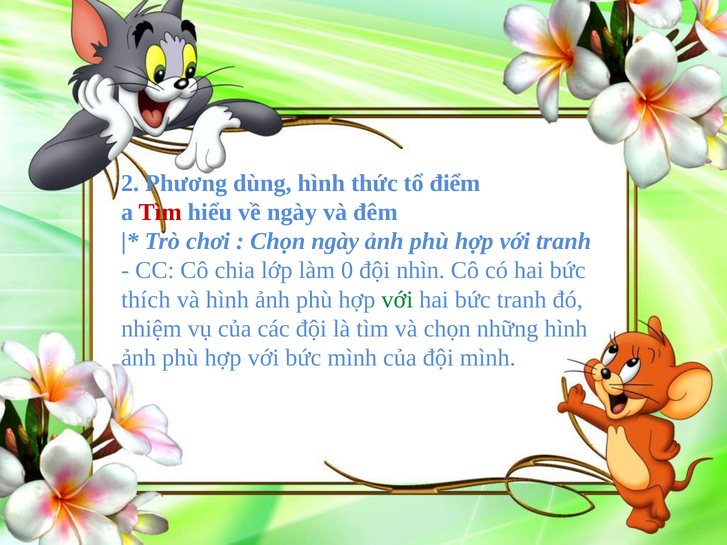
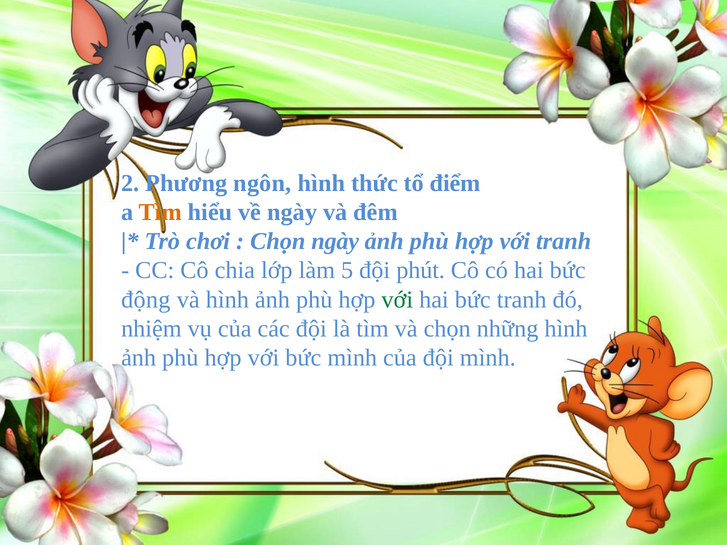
dùng: dùng -> ngôn
Tìm at (160, 212) colour: red -> orange
0: 0 -> 5
nhìn: nhìn -> phút
thích: thích -> động
